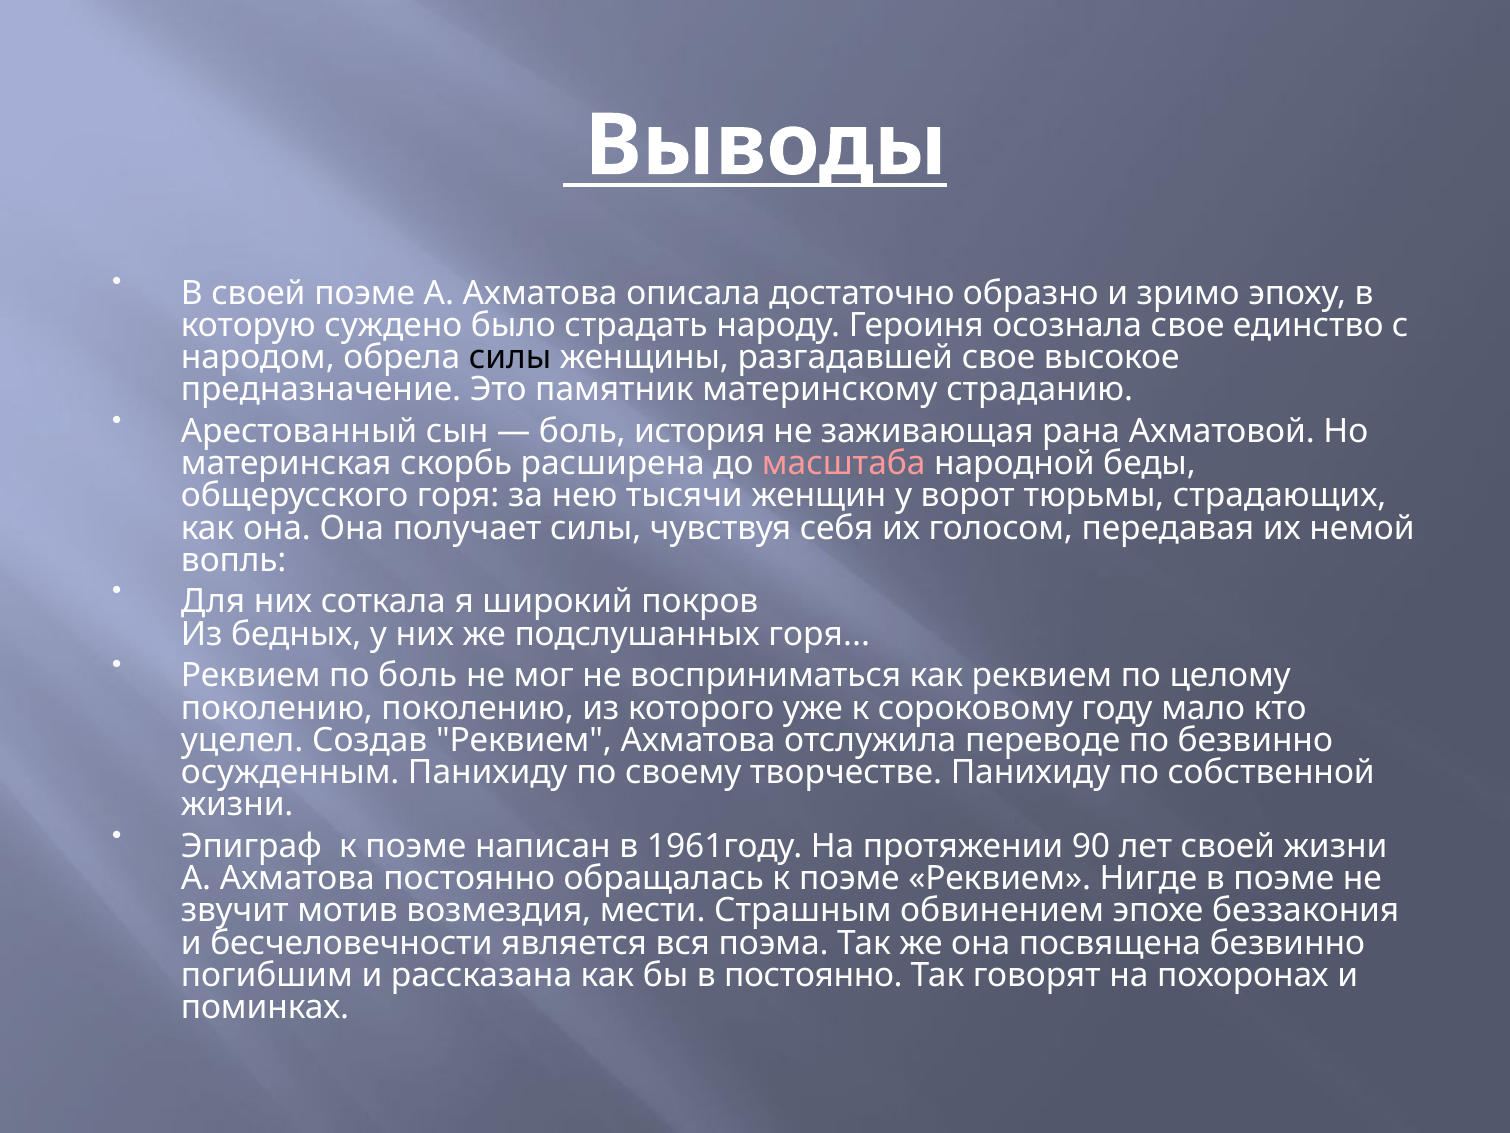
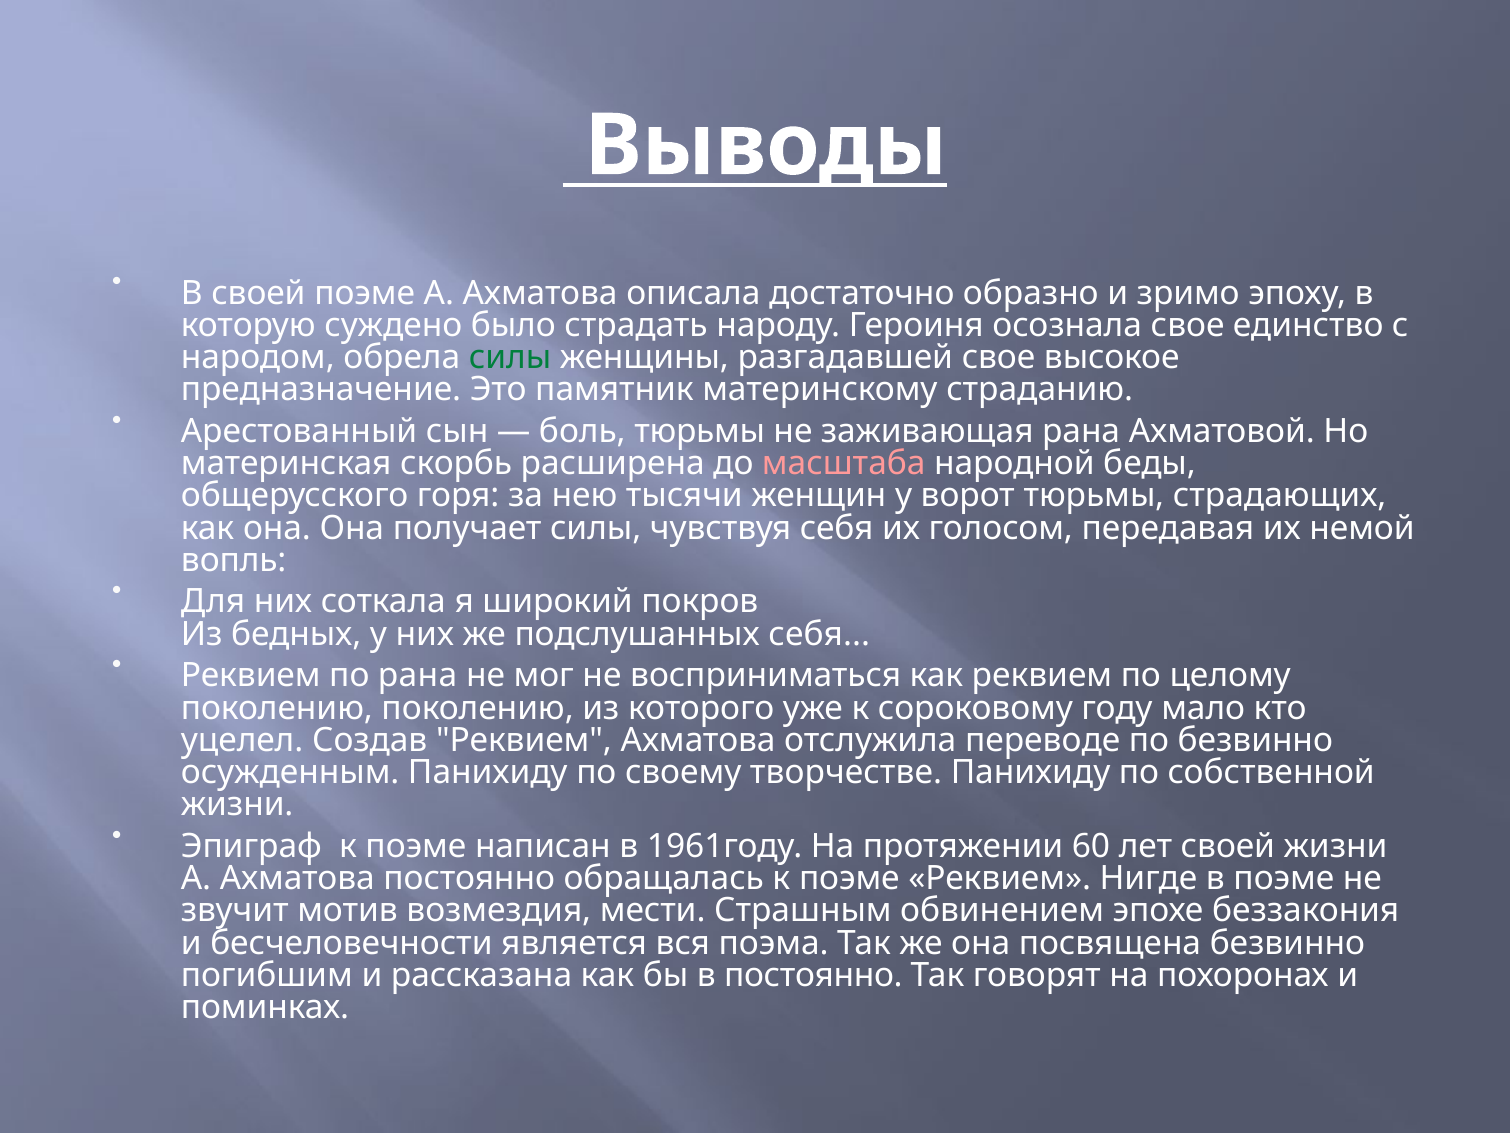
силы at (510, 357) colour: black -> green
боль история: история -> тюрьмы
подслушанных горя: горя -> себя
по боль: боль -> рана
90: 90 -> 60
